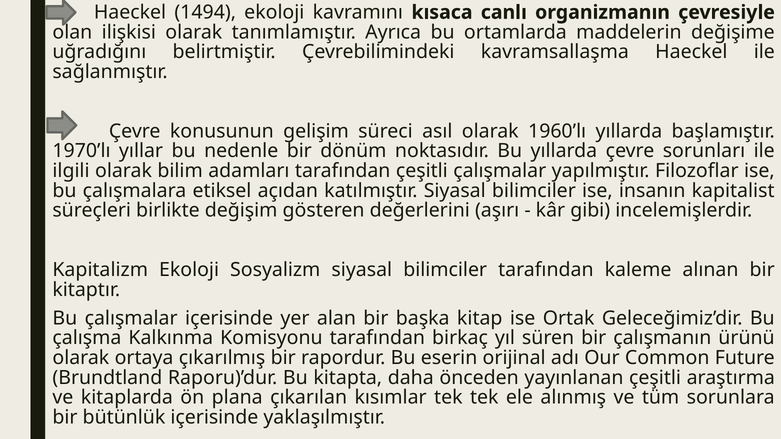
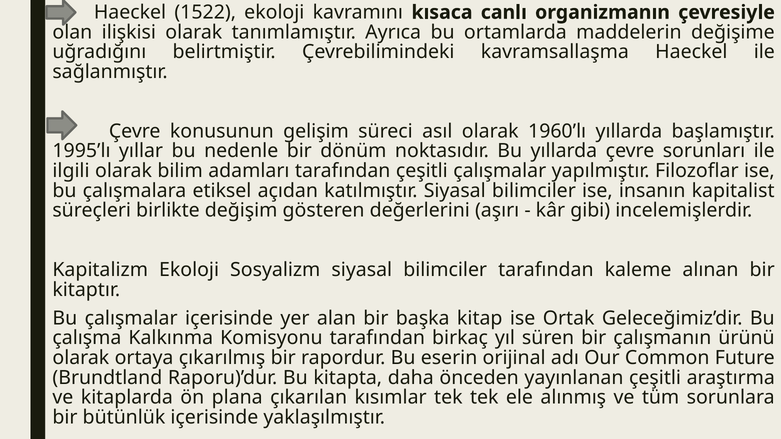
1494: 1494 -> 1522
1970’lı: 1970’lı -> 1995’lı
